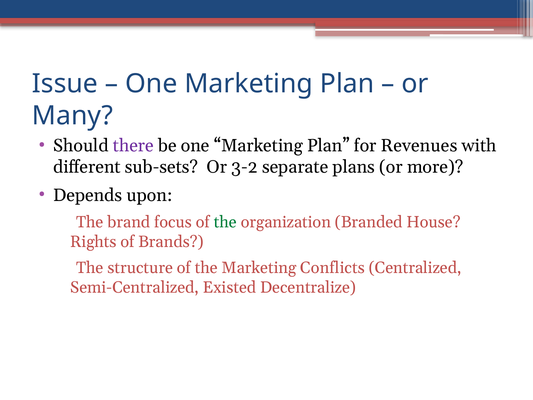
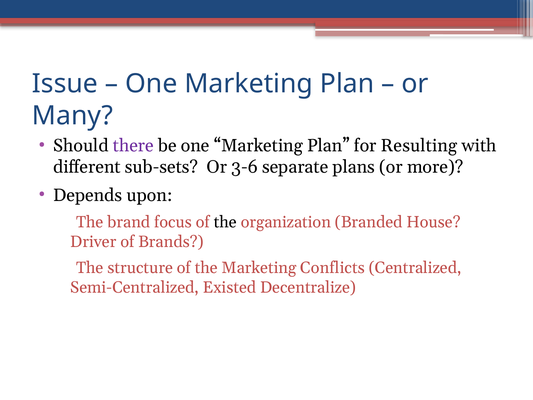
Revenues: Revenues -> Resulting
3-2: 3-2 -> 3-6
the at (225, 222) colour: green -> black
Rights: Rights -> Driver
